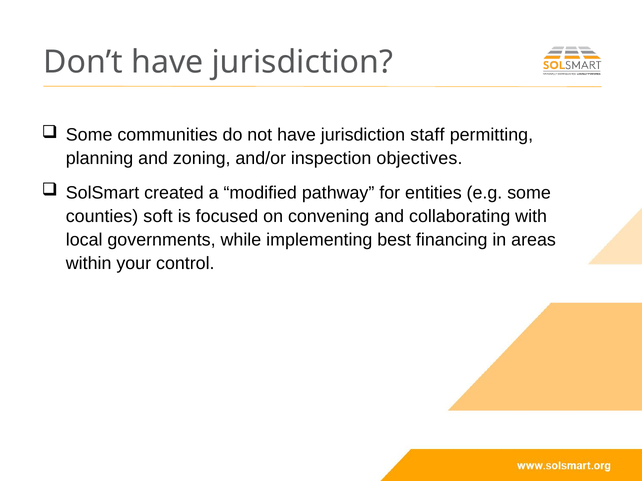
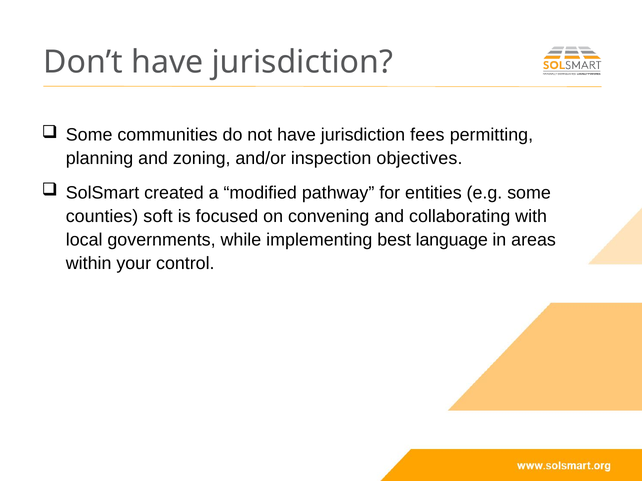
staff: staff -> fees
financing: financing -> language
